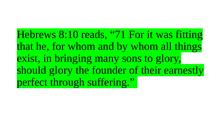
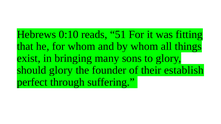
8:10: 8:10 -> 0:10
71: 71 -> 51
earnestly: earnestly -> establish
